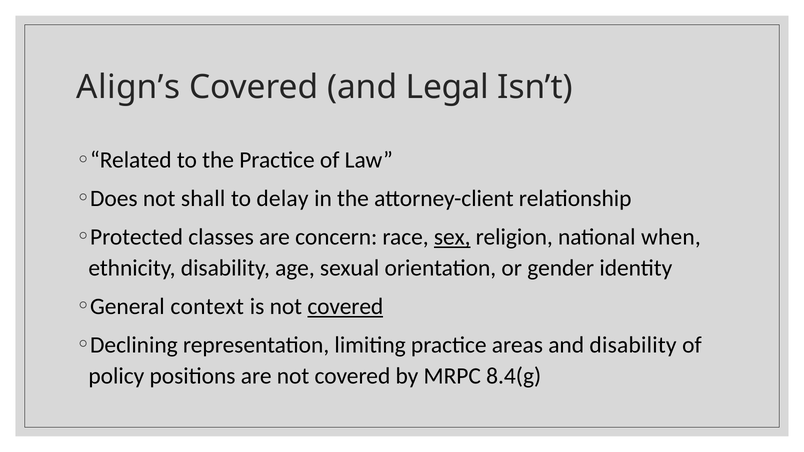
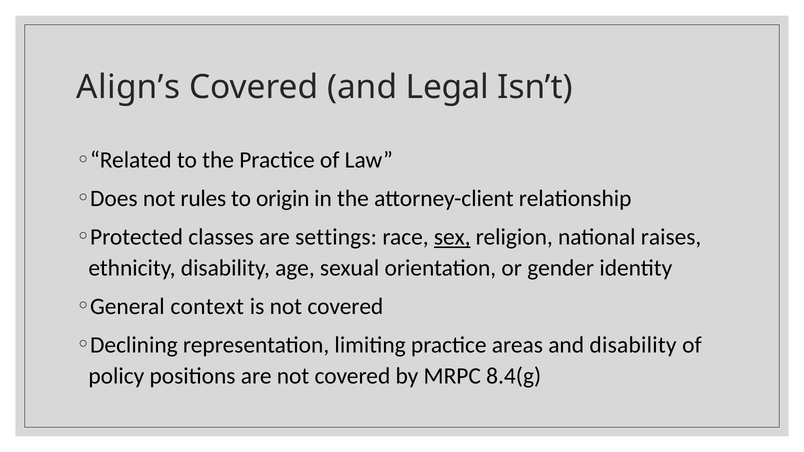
shall: shall -> rules
delay: delay -> origin
concern: concern -> settings
when: when -> raises
covered at (345, 307) underline: present -> none
